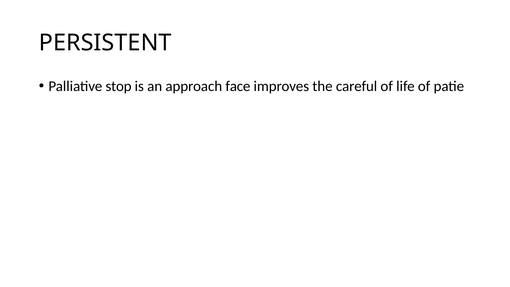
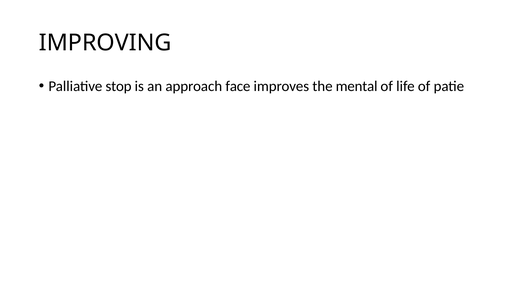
PERSISTENT: PERSISTENT -> IMPROVING
careful: careful -> mental
